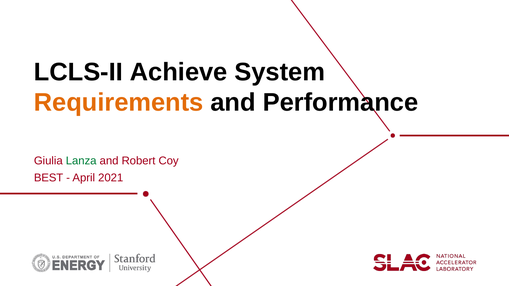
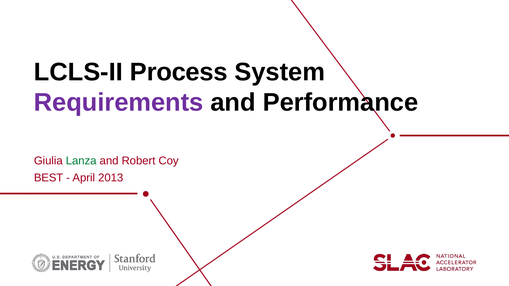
Achieve: Achieve -> Process
Requirements colour: orange -> purple
2021: 2021 -> 2013
